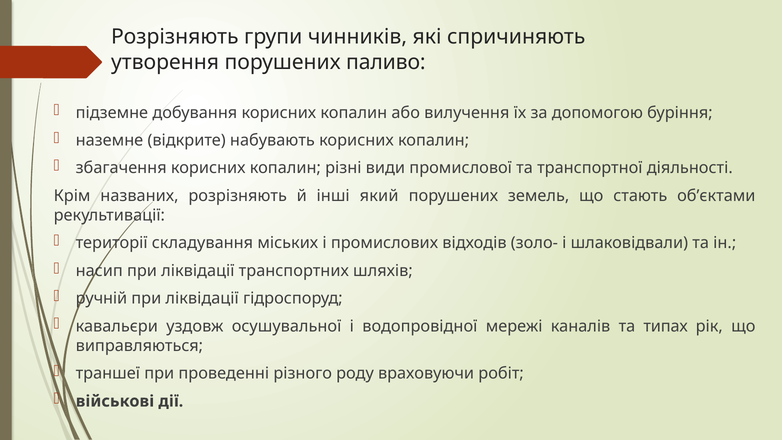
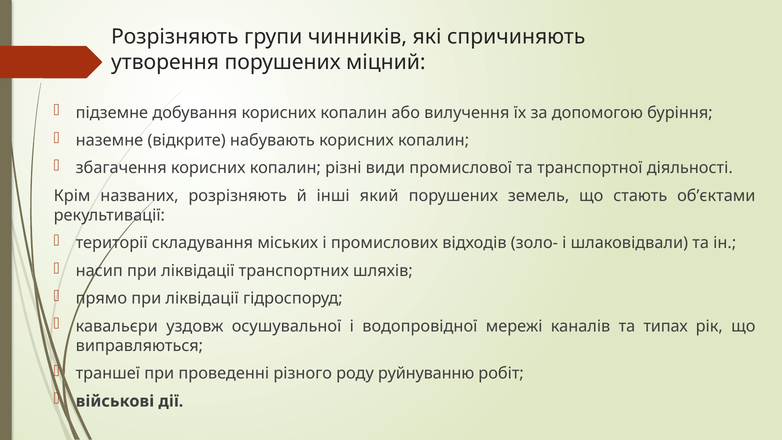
паливо: паливо -> міцний
ручній: ручній -> прямо
враховуючи: враховуючи -> руйнуванню
